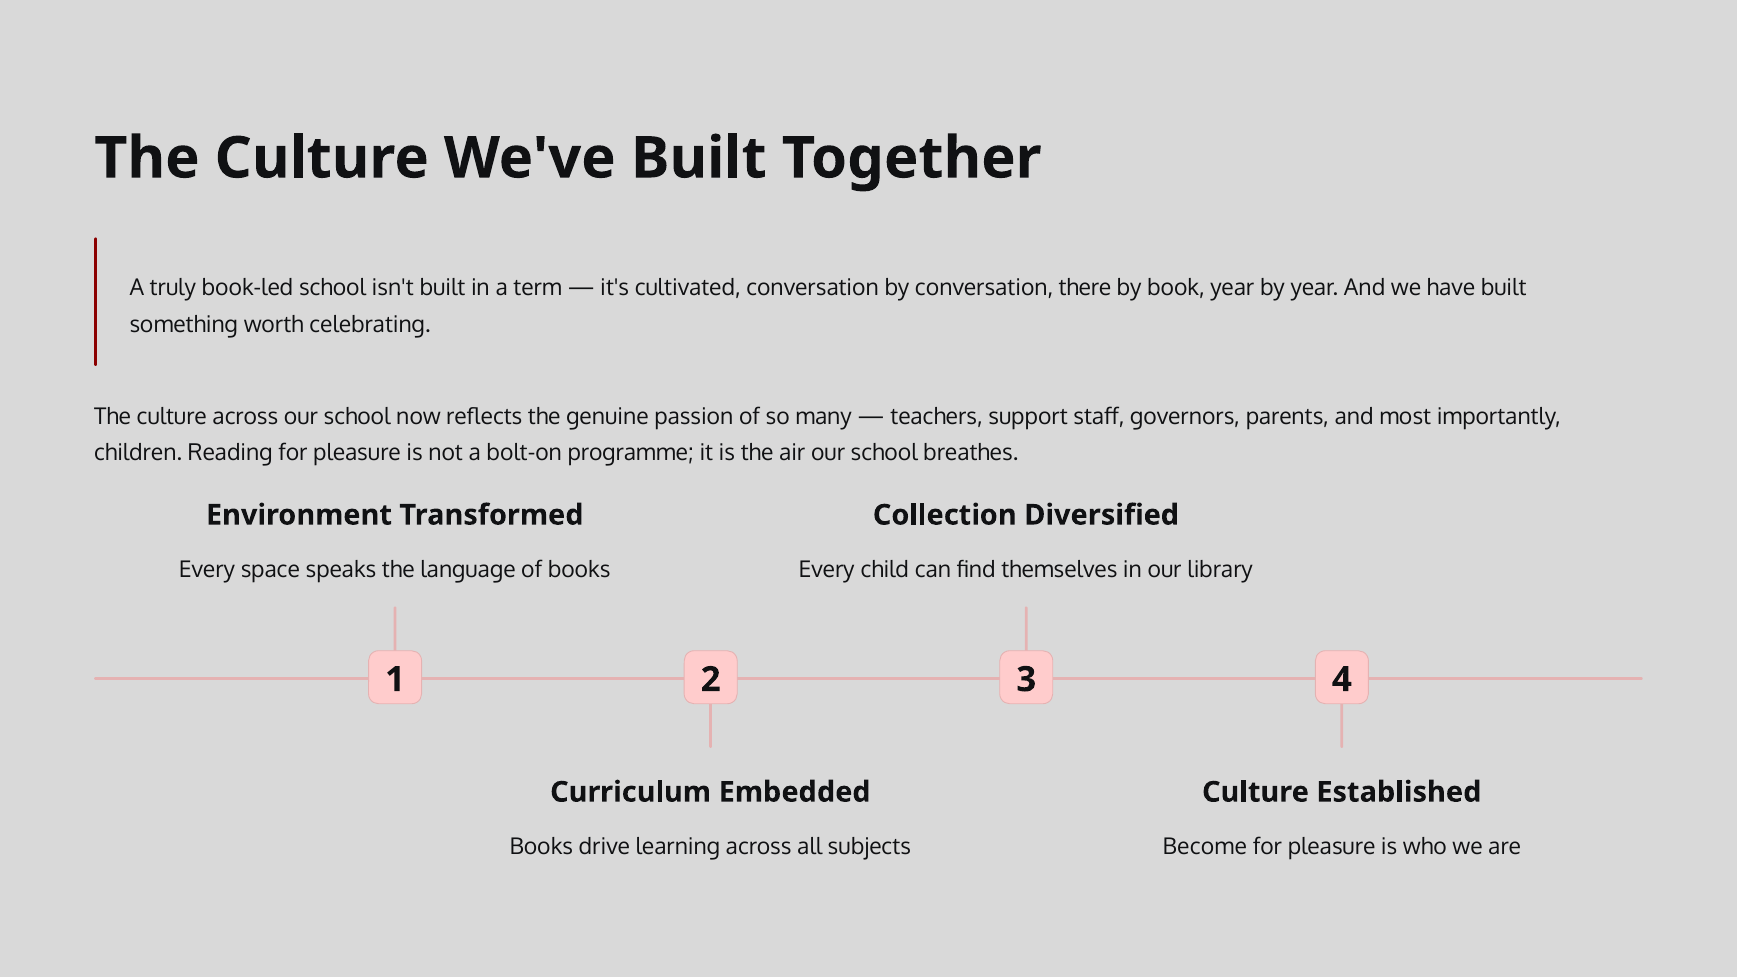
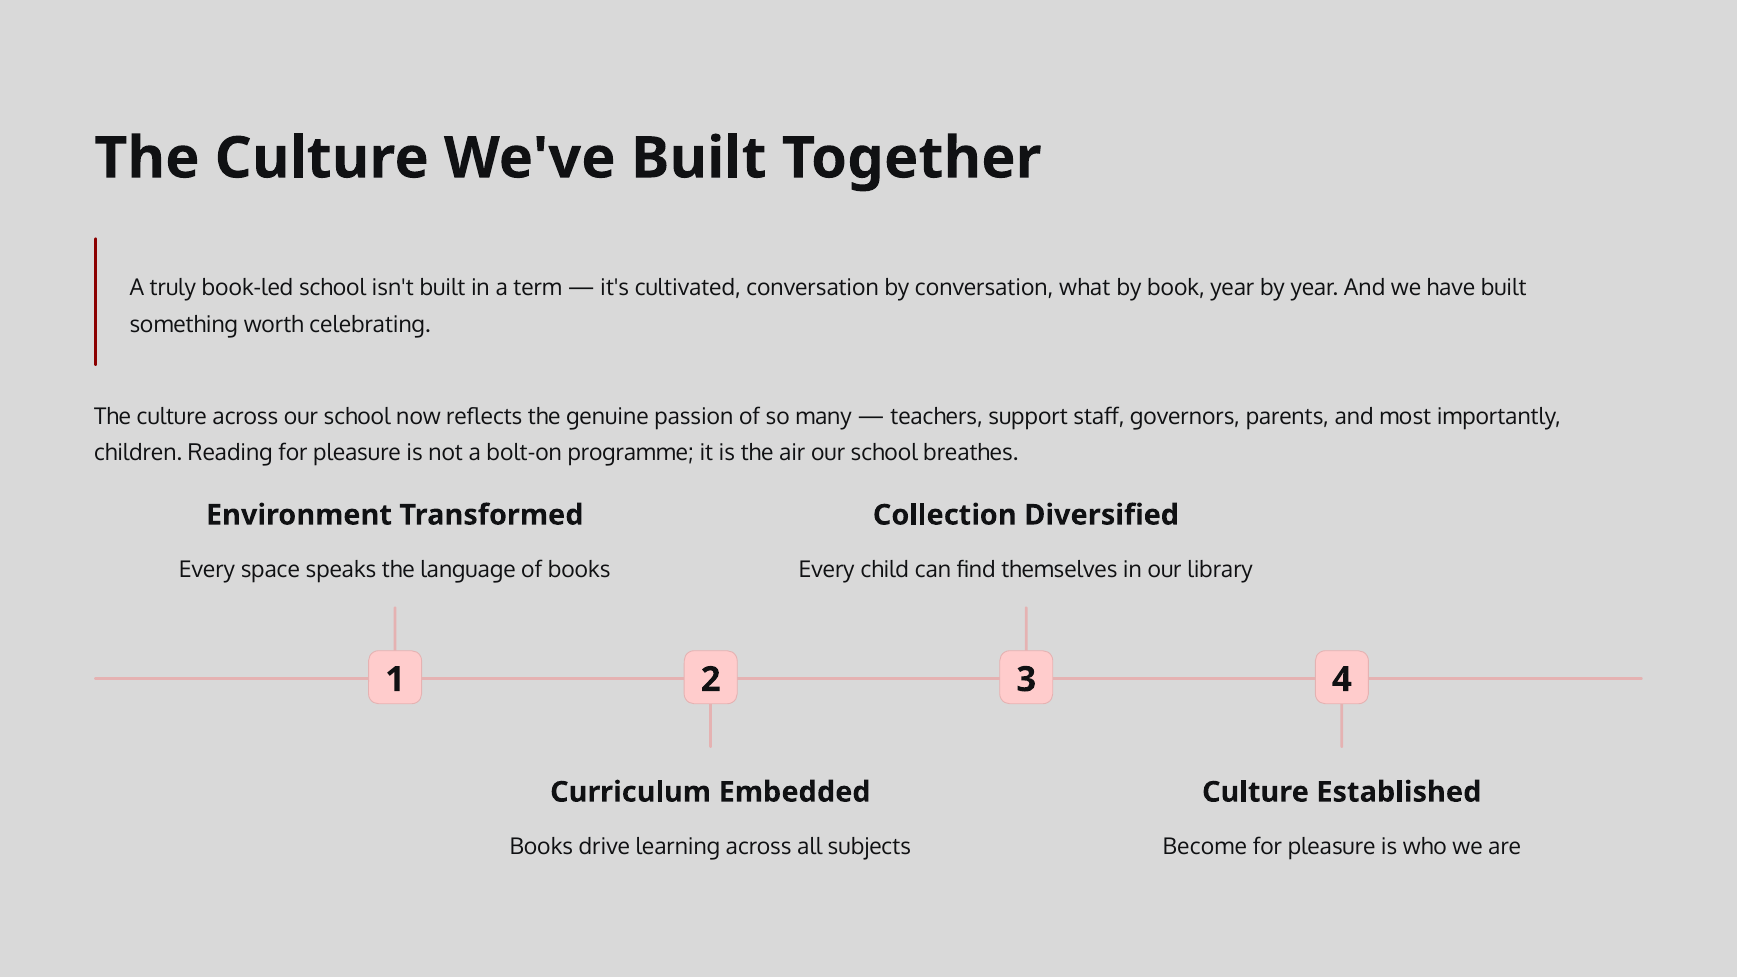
there: there -> what
